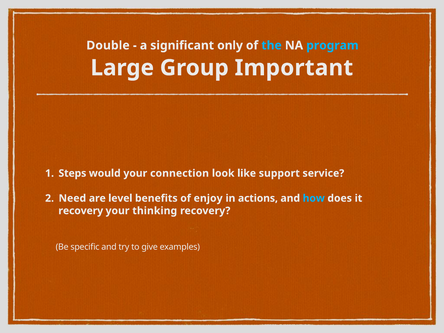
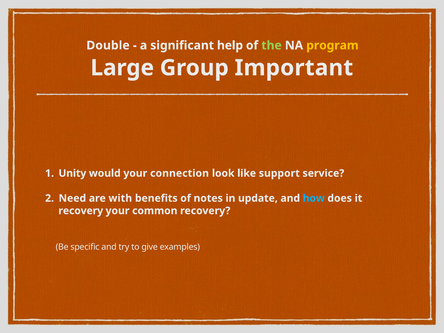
only: only -> help
the colour: light blue -> light green
program colour: light blue -> yellow
Steps: Steps -> Unity
level: level -> with
enjoy: enjoy -> notes
actions: actions -> update
thinking: thinking -> common
